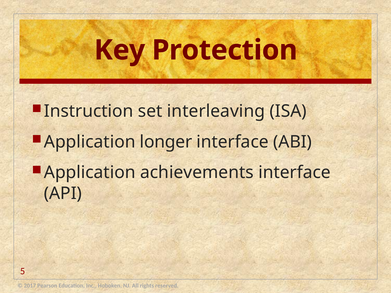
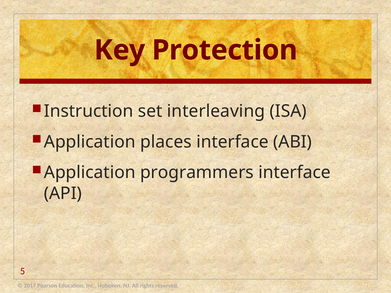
longer: longer -> places
achievements: achievements -> programmers
